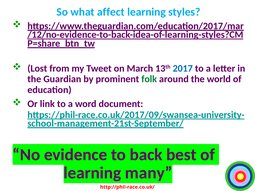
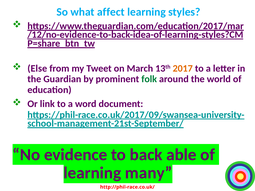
Lost: Lost -> Else
2017 colour: blue -> orange
best: best -> able
